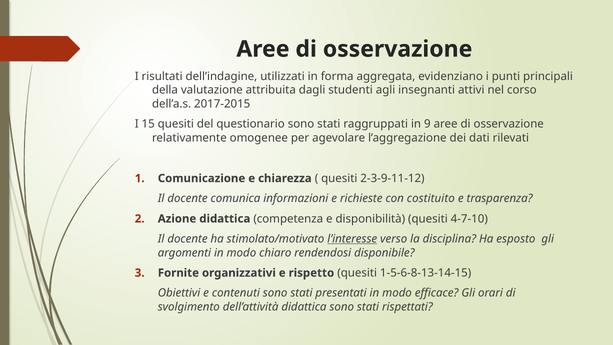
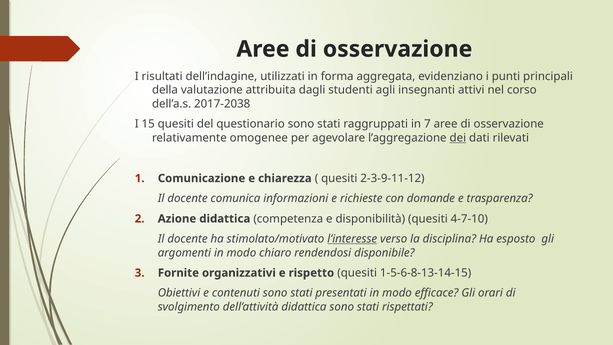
2017-2015: 2017-2015 -> 2017-2038
9: 9 -> 7
dei underline: none -> present
costituito: costituito -> domande
